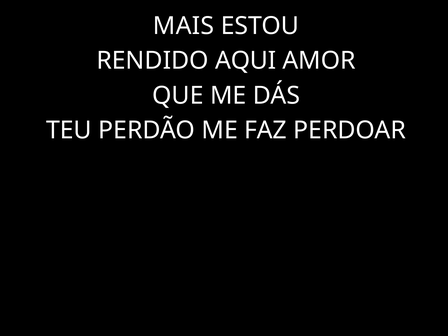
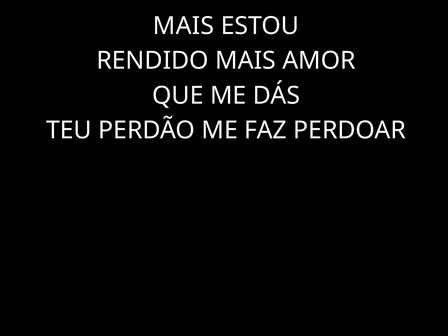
RENDIDO AQUI: AQUI -> MAIS
